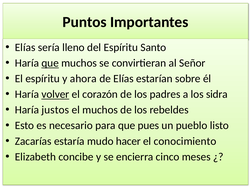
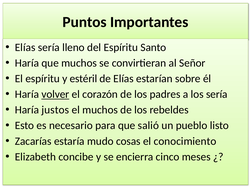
que at (50, 63) underline: present -> none
ahora: ahora -> estéril
los sidra: sidra -> sería
pues: pues -> salió
hacer: hacer -> cosas
